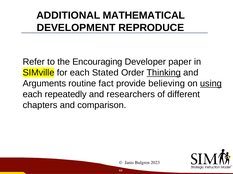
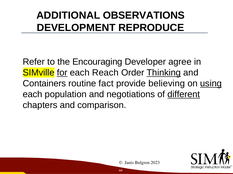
MATHEMATICAL: MATHEMATICAL -> OBSERVATIONS
paper: paper -> agree
for underline: none -> present
Stated: Stated -> Reach
Arguments: Arguments -> Containers
repeatedly: repeatedly -> population
researchers: researchers -> negotiations
different underline: none -> present
